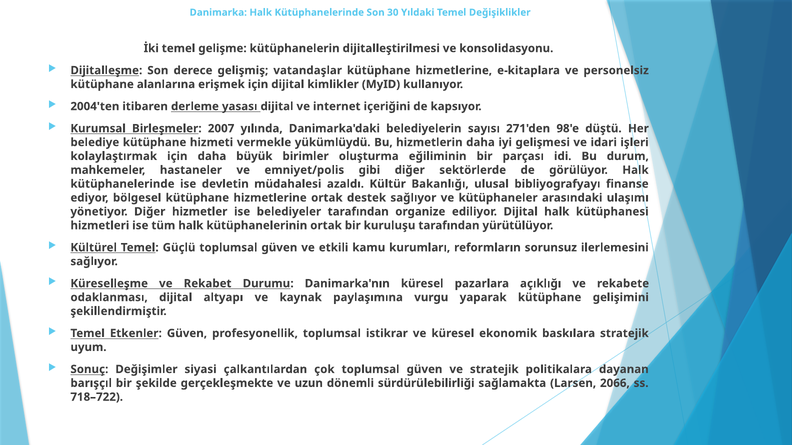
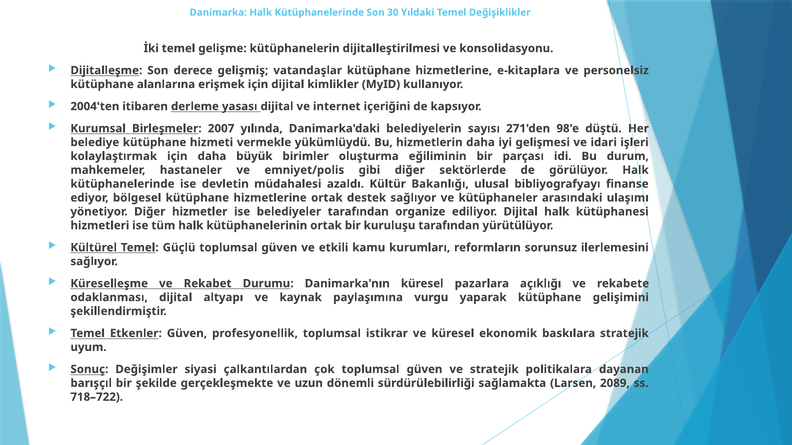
2066: 2066 -> 2089
